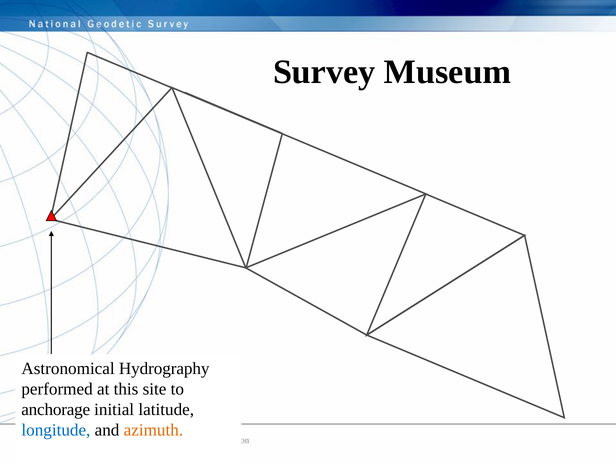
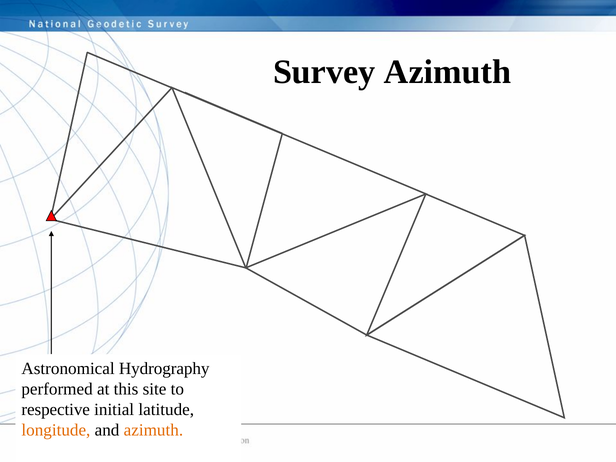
Survey Museum: Museum -> Azimuth
anchorage: anchorage -> respective
longitude colour: blue -> orange
